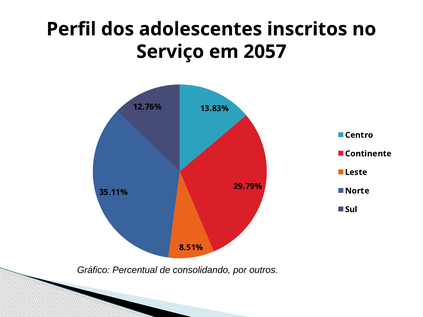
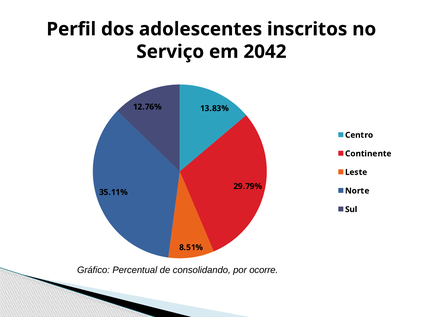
2057: 2057 -> 2042
outros: outros -> ocorre
